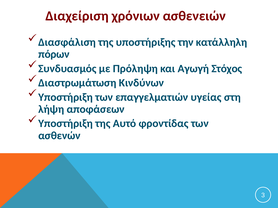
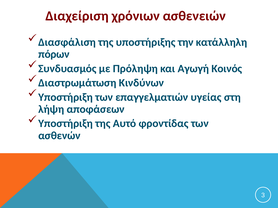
Στόχος: Στόχος -> Κοινός
